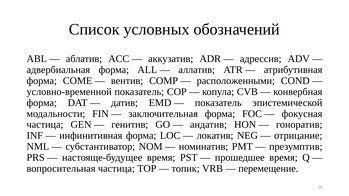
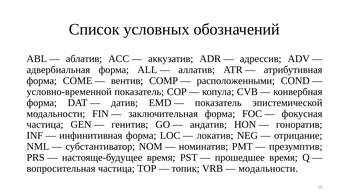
перемещение at (268, 169): перемещение -> модальности
